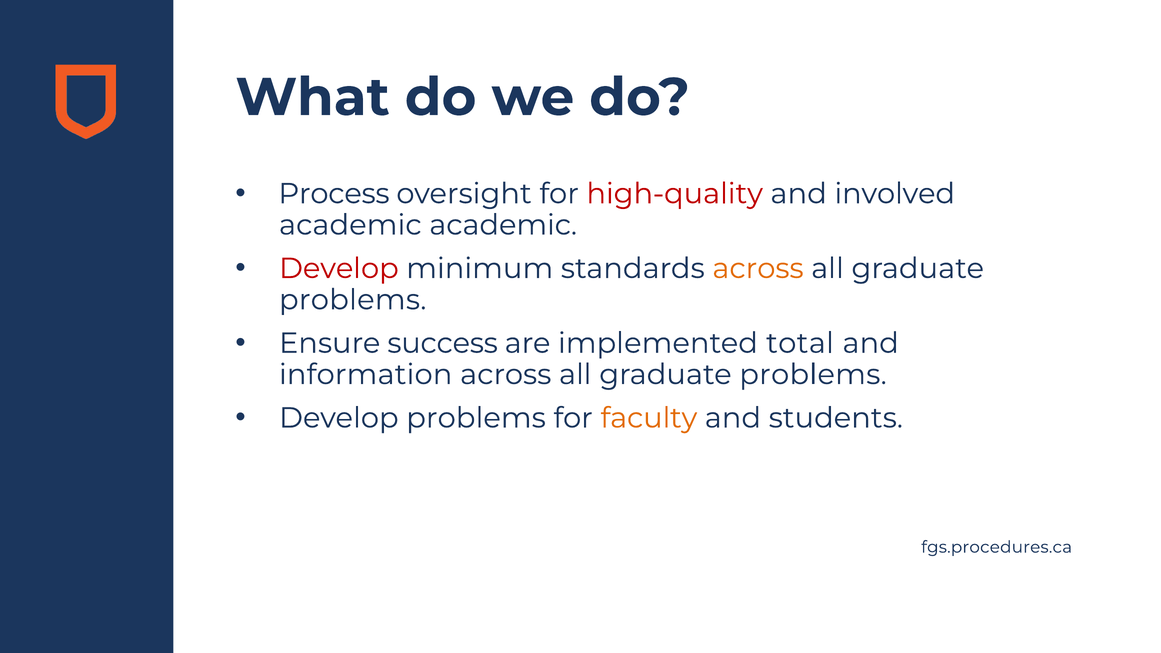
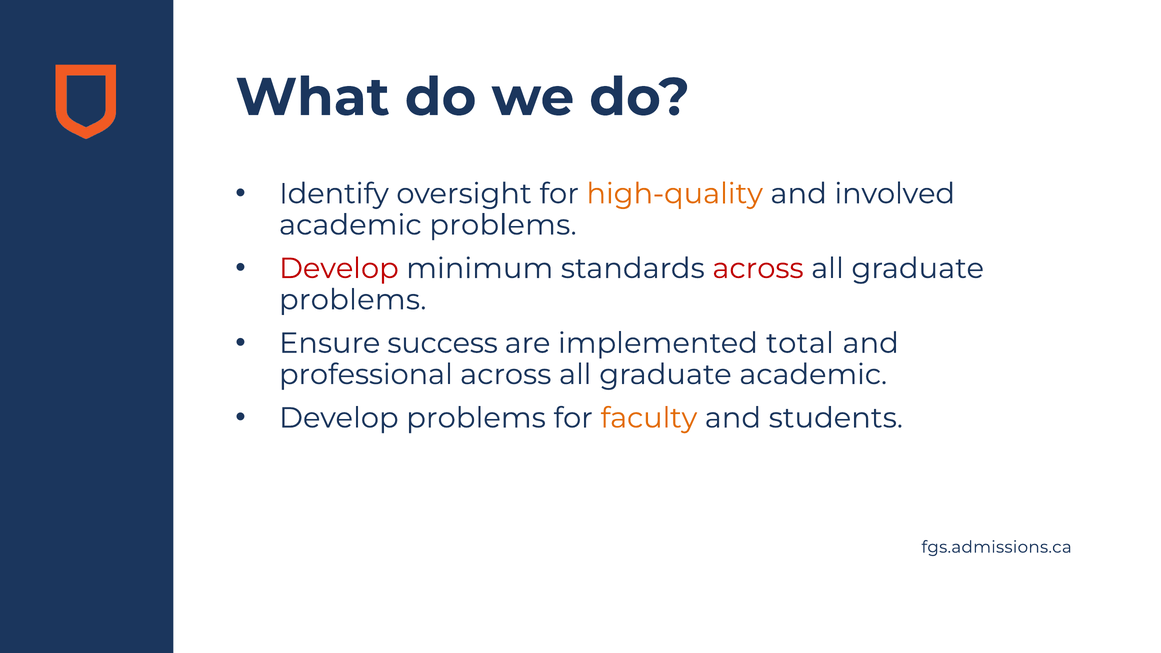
Process: Process -> Identify
high-quality colour: red -> orange
academic academic: academic -> problems
across at (758, 268) colour: orange -> red
information: information -> professional
problems at (813, 375): problems -> academic
fgs.procedures.ca: fgs.procedures.ca -> fgs.admissions.ca
